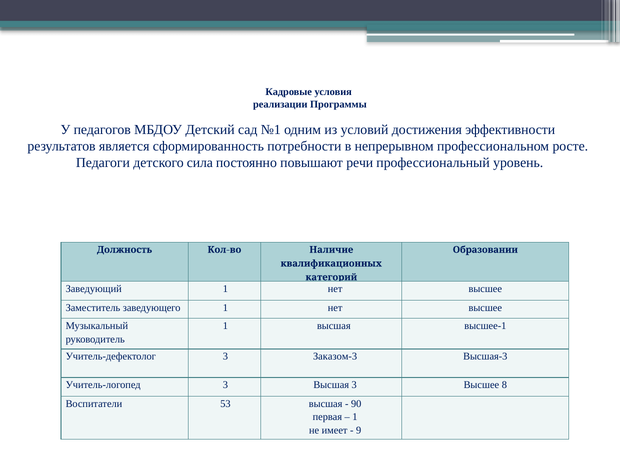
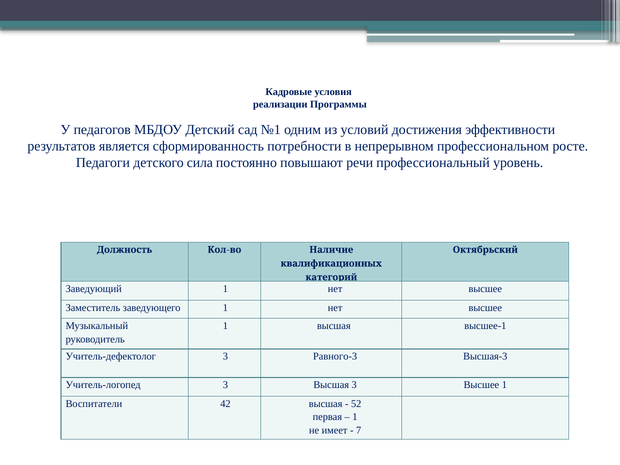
Образовании: Образовании -> Октябрьский
Заказом-3: Заказом-3 -> Равного-3
Высшее 8: 8 -> 1
53: 53 -> 42
90: 90 -> 52
9: 9 -> 7
